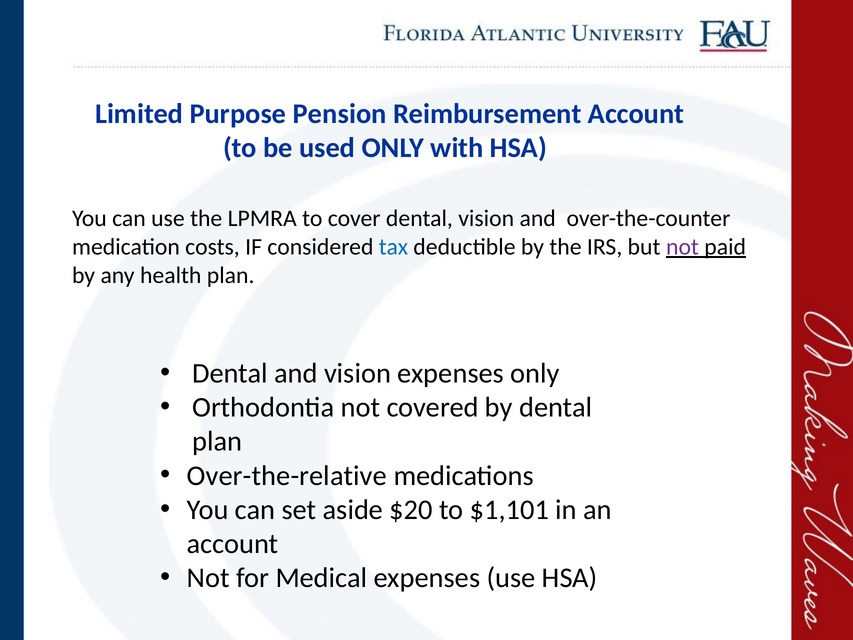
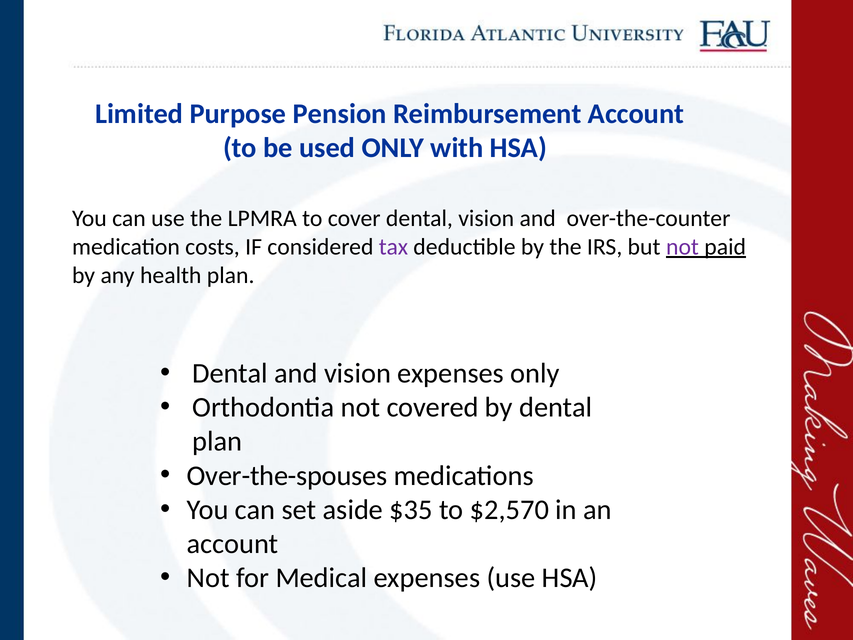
tax colour: blue -> purple
Over-the-relative: Over-the-relative -> Over-the-spouses
$20: $20 -> $35
$1,101: $1,101 -> $2,570
